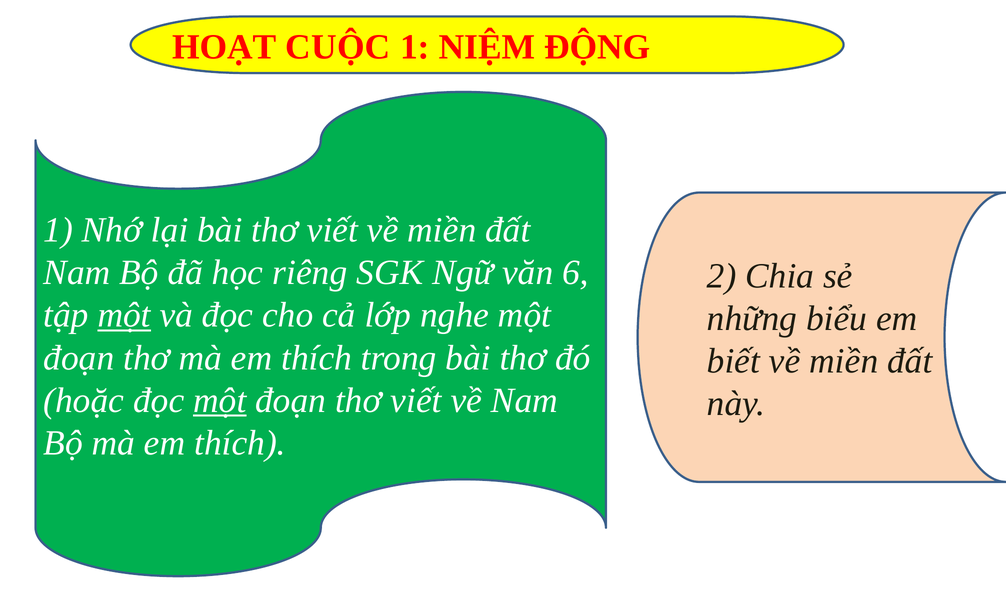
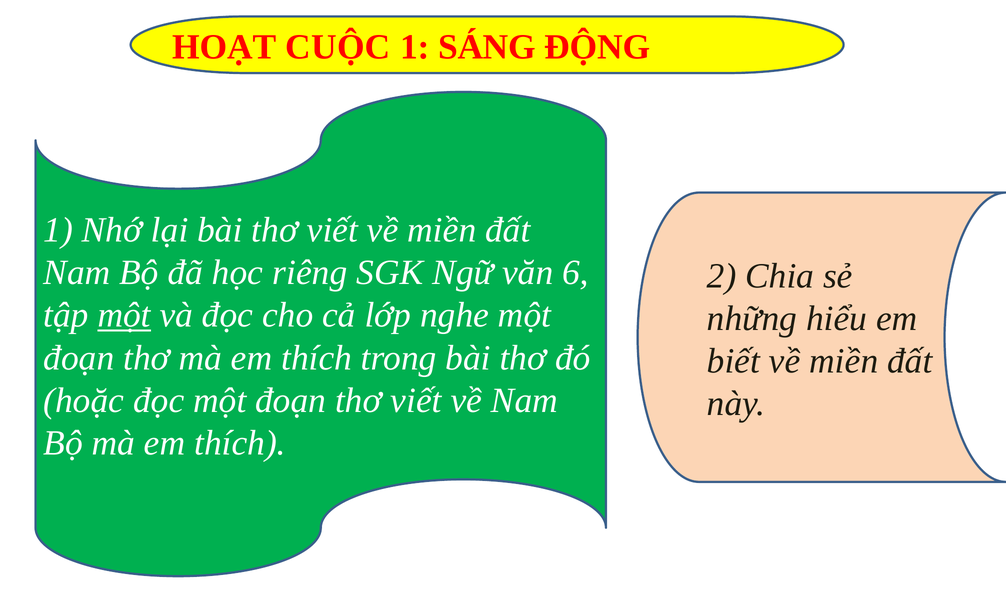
NIỆM: NIỆM -> SÁNG
biểu: biểu -> hiểu
một at (220, 400) underline: present -> none
